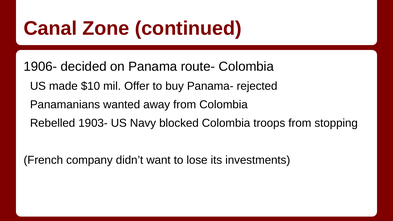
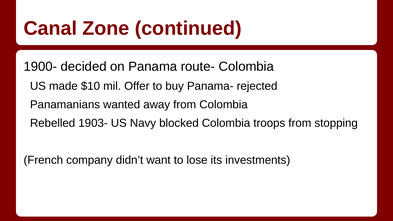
1906-: 1906- -> 1900-
